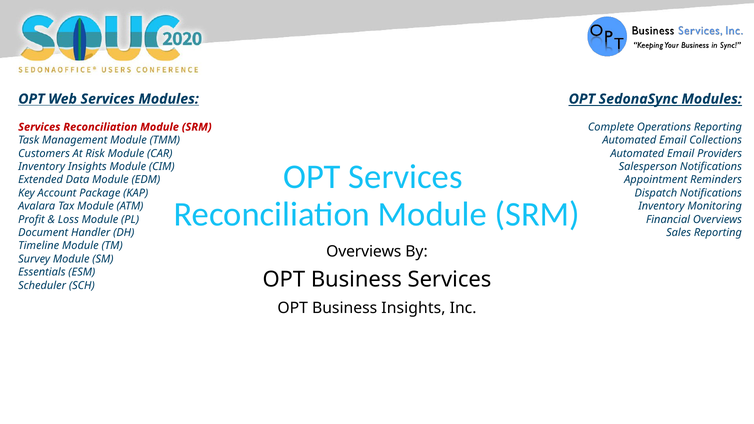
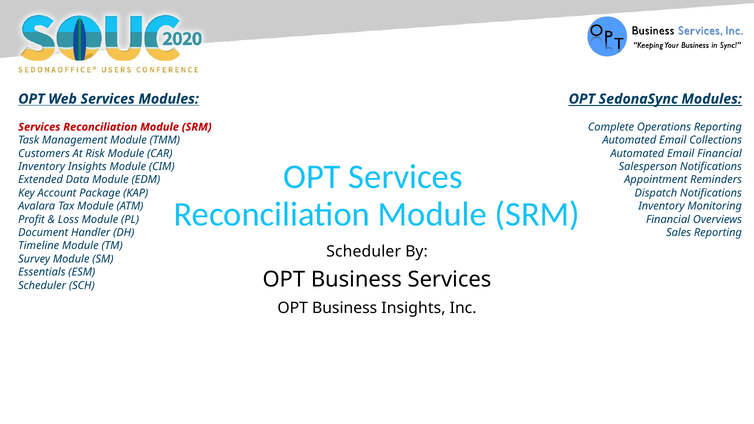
Email Providers: Providers -> Financial
Overviews at (364, 252): Overviews -> Scheduler
